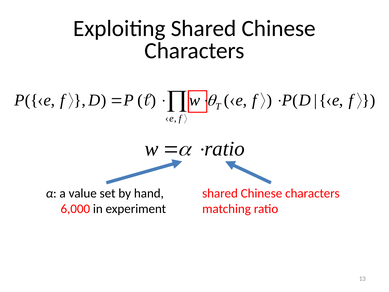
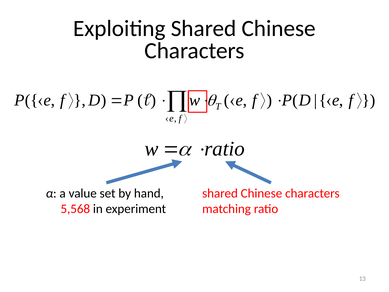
6,000: 6,000 -> 5,568
